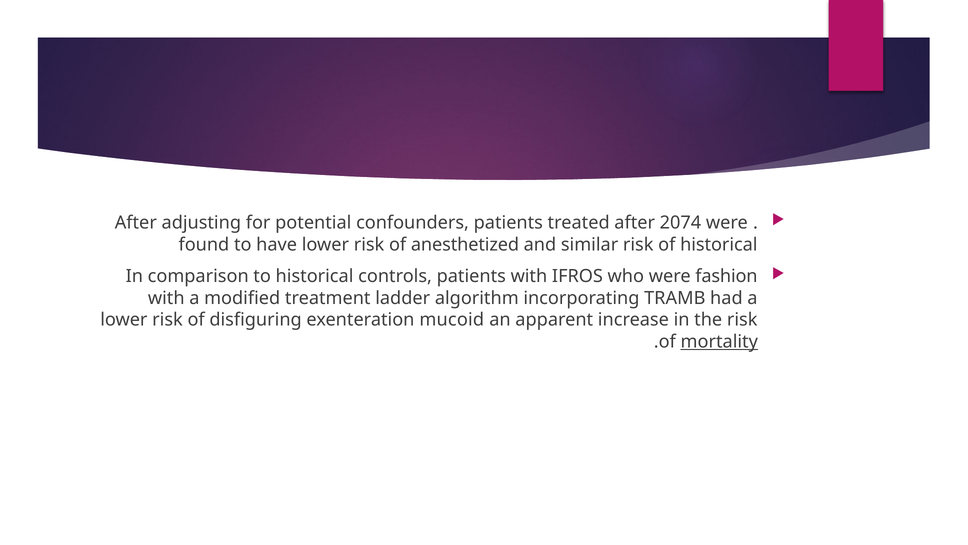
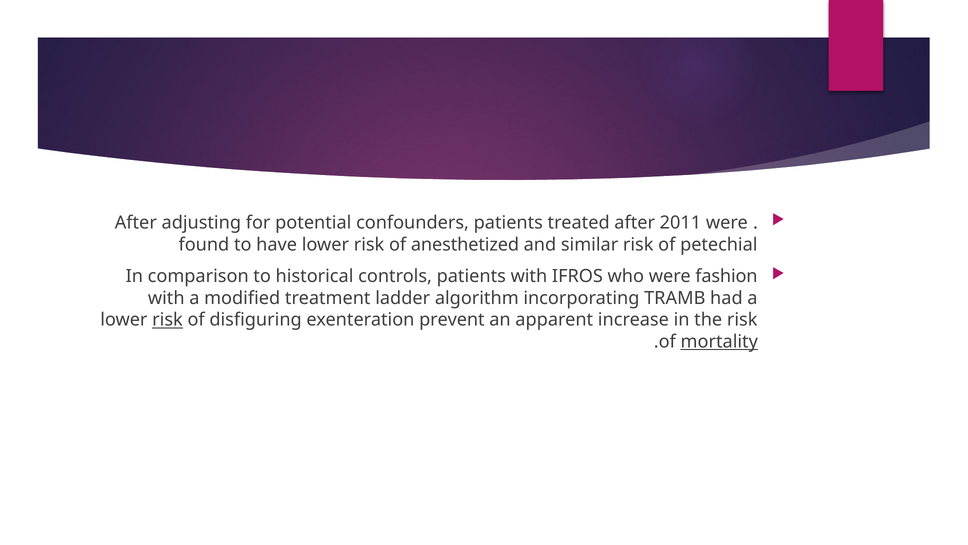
2074: 2074 -> 2011
of historical: historical -> petechial
risk at (167, 320) underline: none -> present
mucoid: mucoid -> prevent
